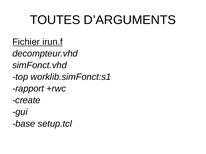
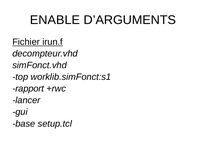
TOUTES: TOUTES -> ENABLE
create: create -> lancer
